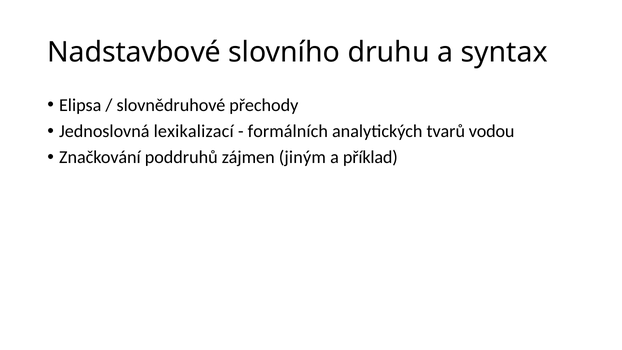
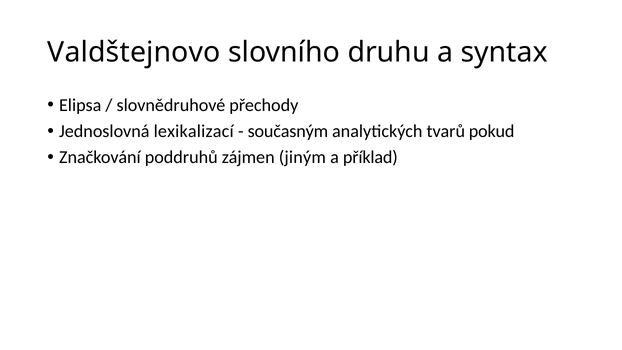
Nadstavbové: Nadstavbové -> Valdštejnovo
formálních: formálních -> současným
vodou: vodou -> pokud
